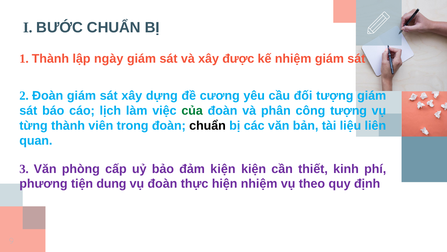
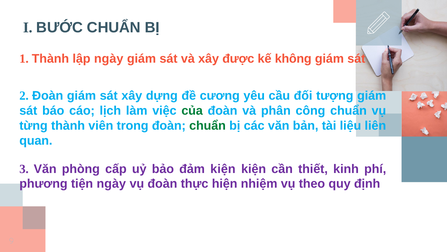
kế nhiệm: nhiệm -> không
công tượng: tượng -> chuẩn
chuẩn at (208, 125) colour: black -> green
tiện dung: dung -> ngày
